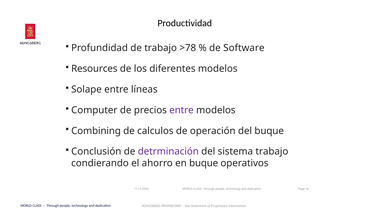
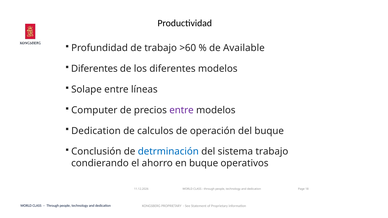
>78: >78 -> >60
Software: Software -> Available
Resources at (94, 69): Resources -> Diferentes
Combining at (96, 131): Combining -> Dedication
detrminación colour: purple -> blue
